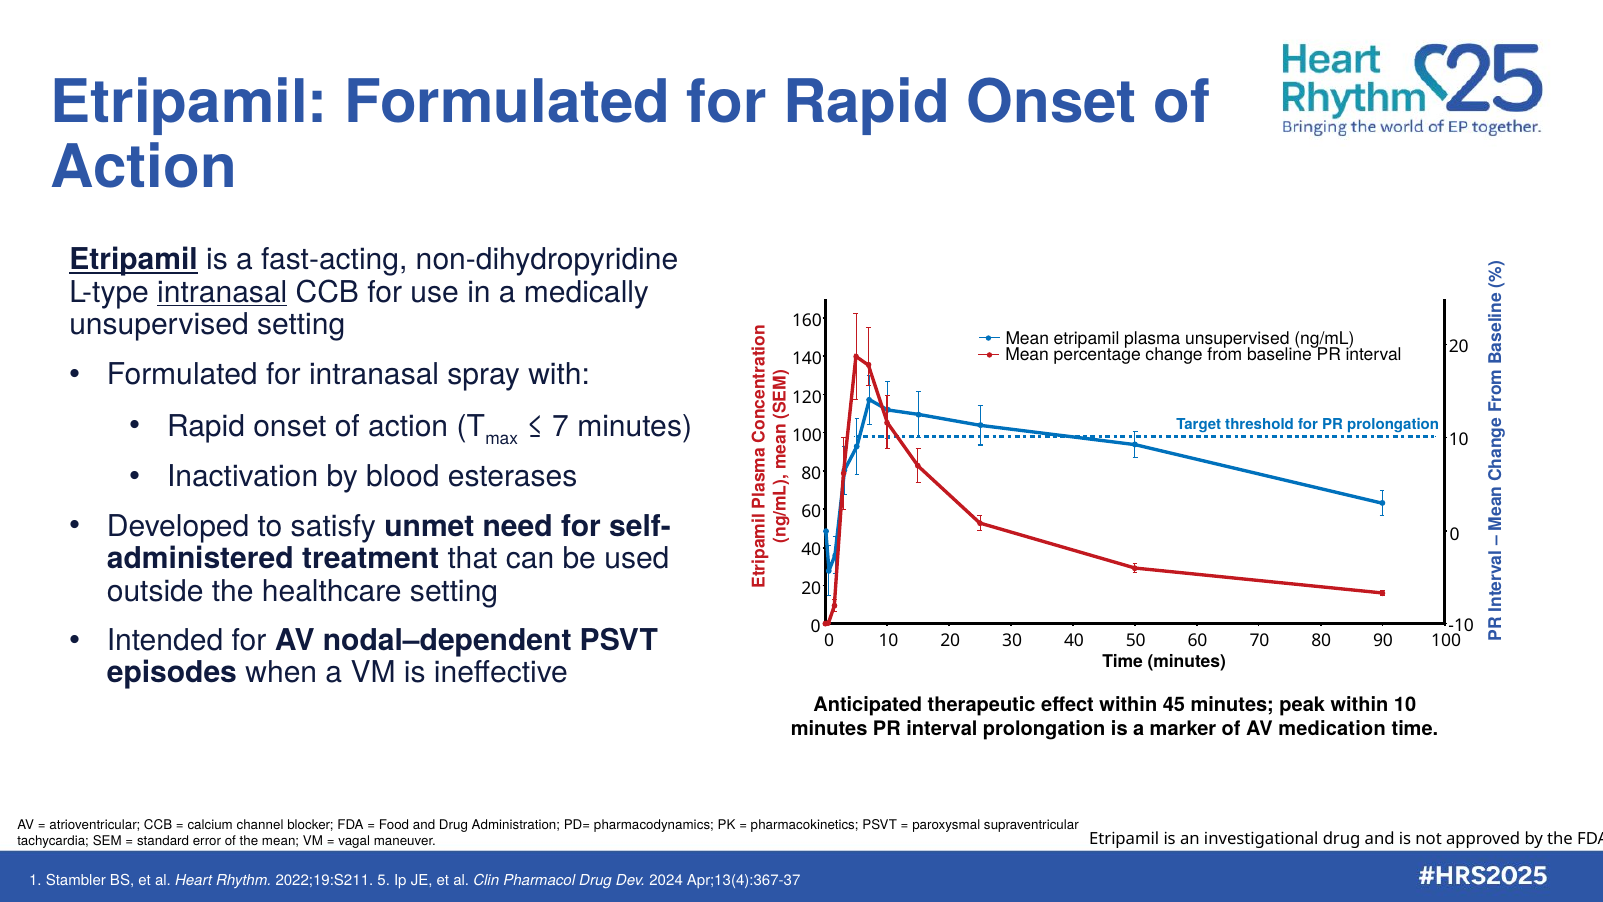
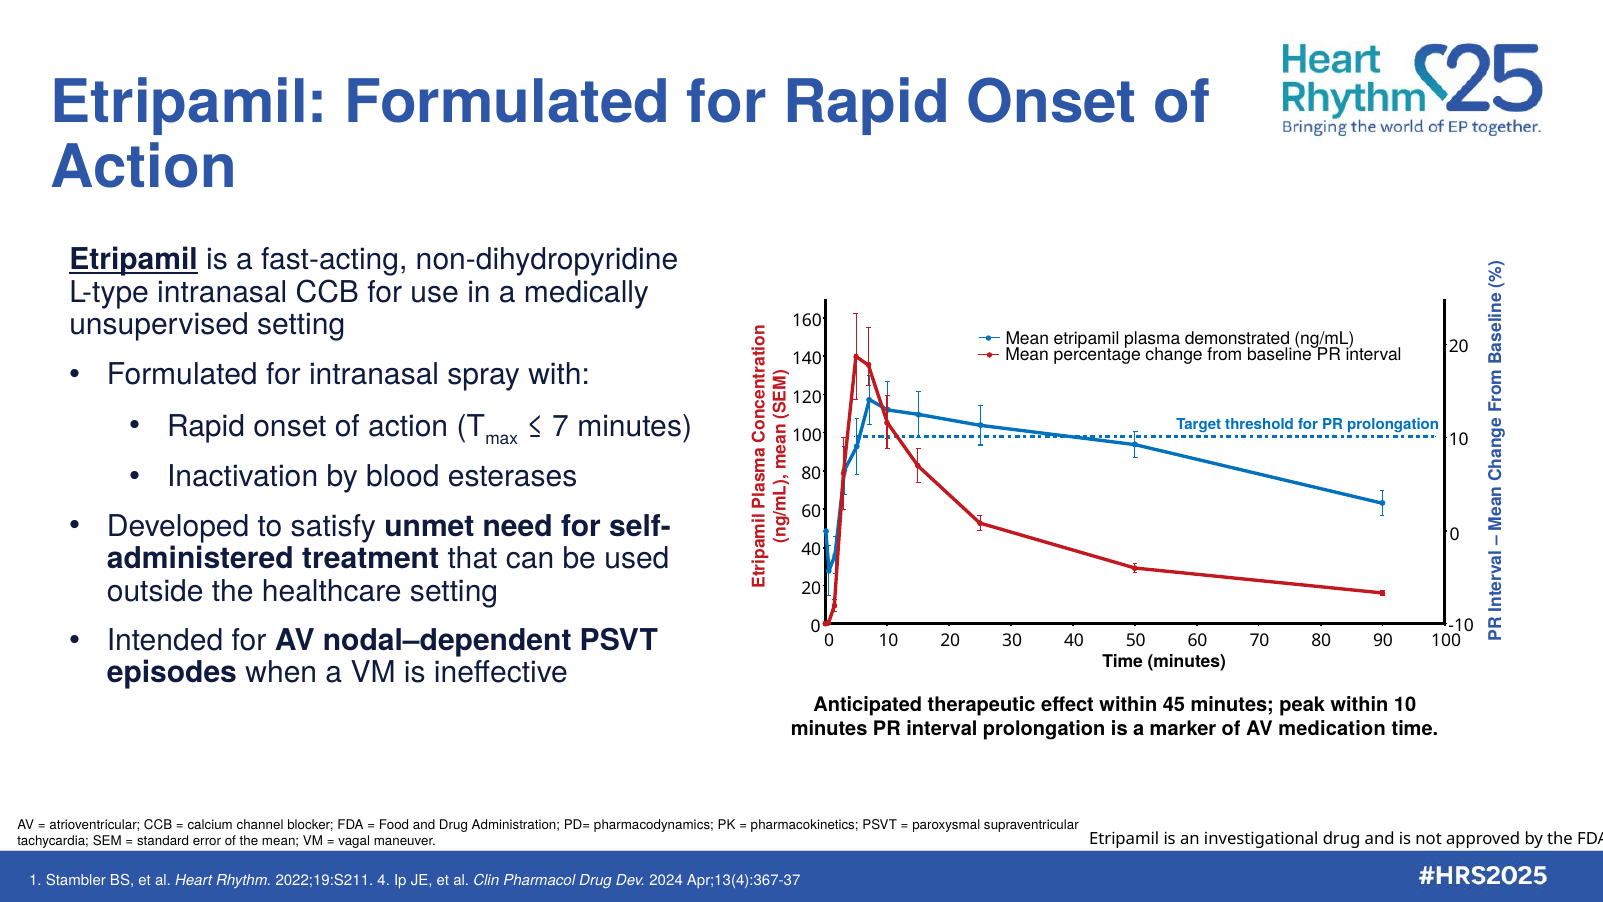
intranasal at (222, 292) underline: present -> none
plasma unsupervised: unsupervised -> demonstrated
5: 5 -> 4
